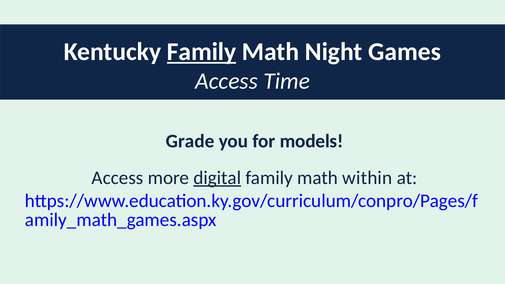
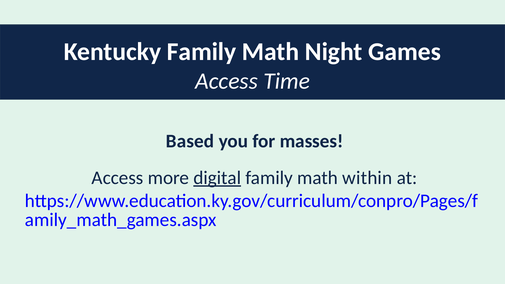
Family at (202, 52) underline: present -> none
Grade: Grade -> Based
models: models -> masses
